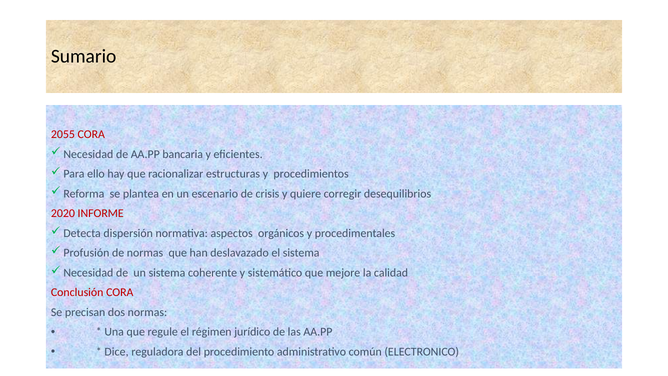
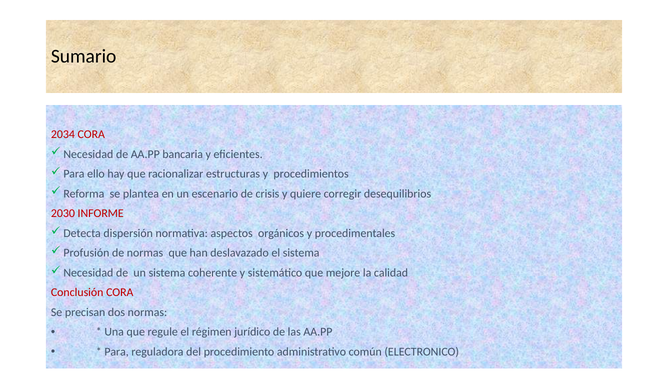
2055: 2055 -> 2034
2020: 2020 -> 2030
Dice: Dice -> Para
